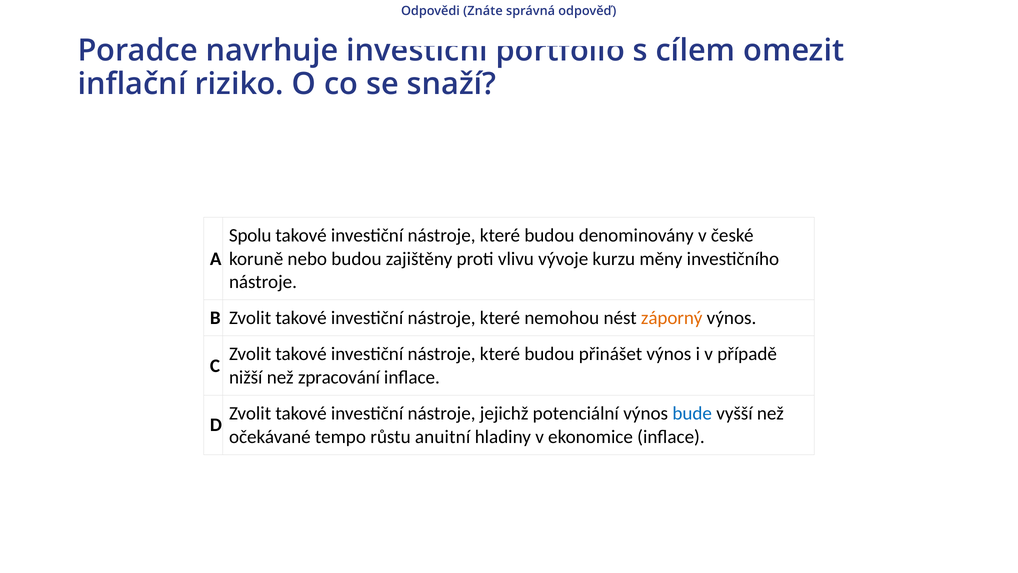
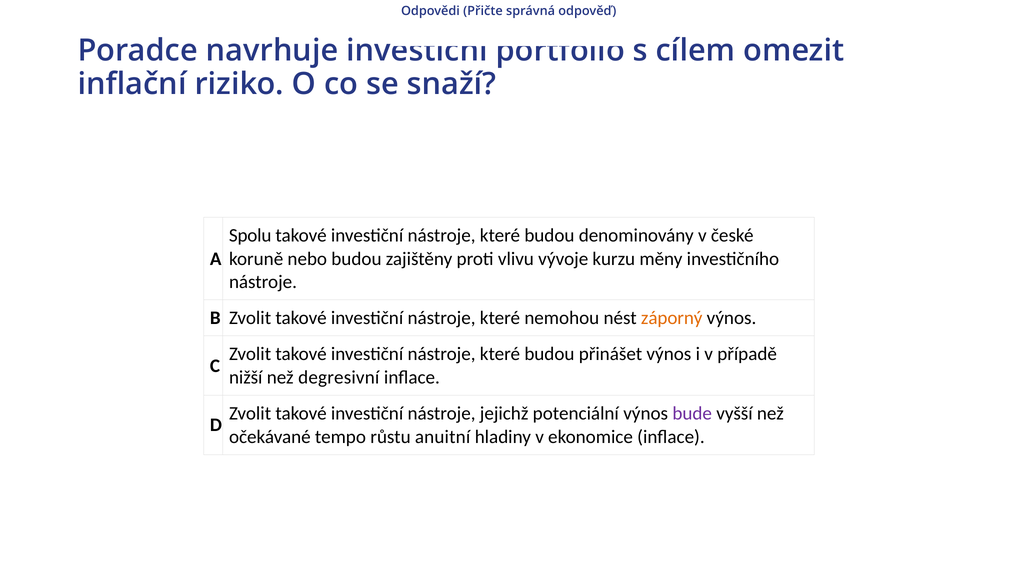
Znáte: Znáte -> Přičte
zpracování: zpracování -> degresivní
bude colour: blue -> purple
